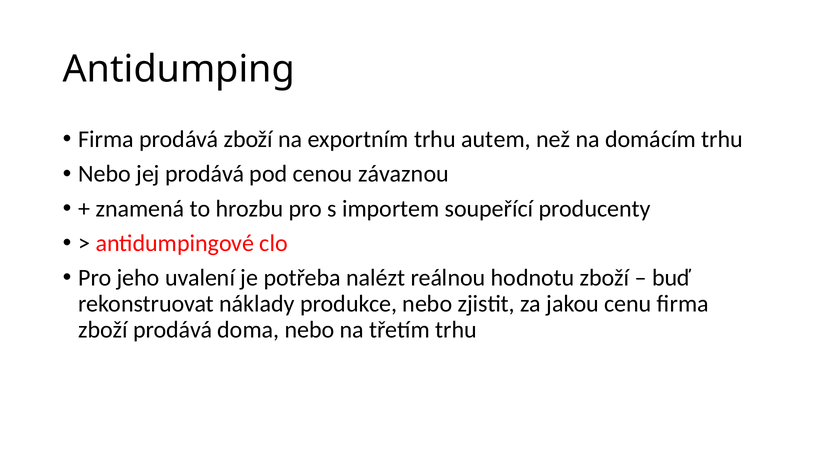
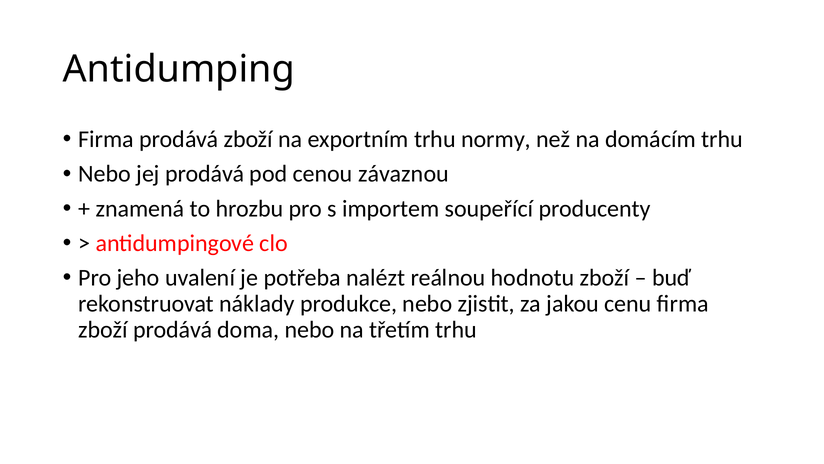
autem: autem -> normy
